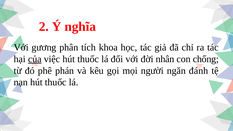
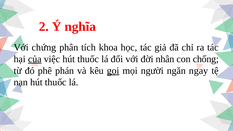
gương: gương -> chứng
gọi underline: none -> present
đánh: đánh -> ngay
